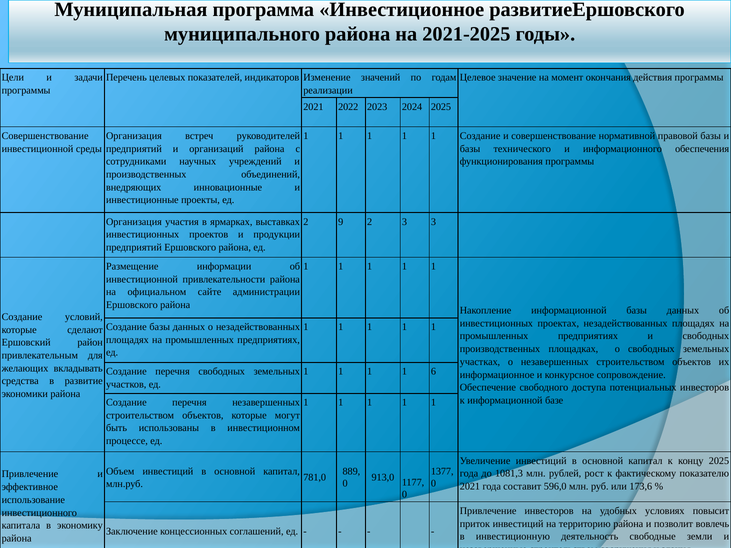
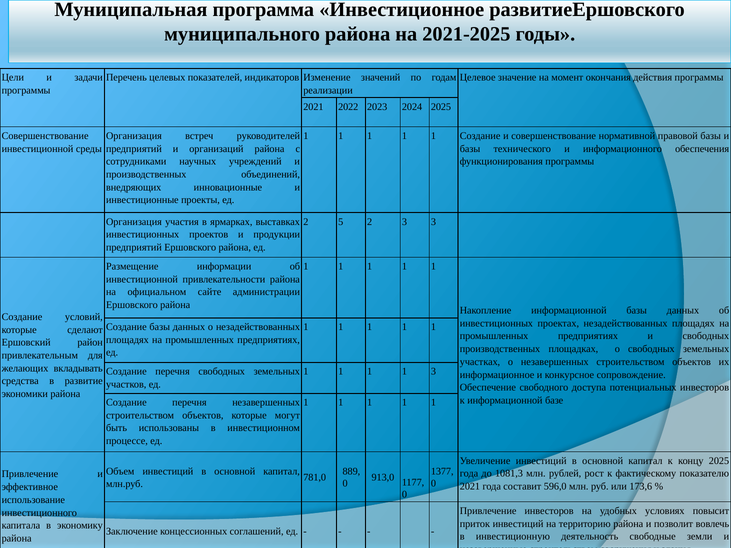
9: 9 -> 5
1 6: 6 -> 3
